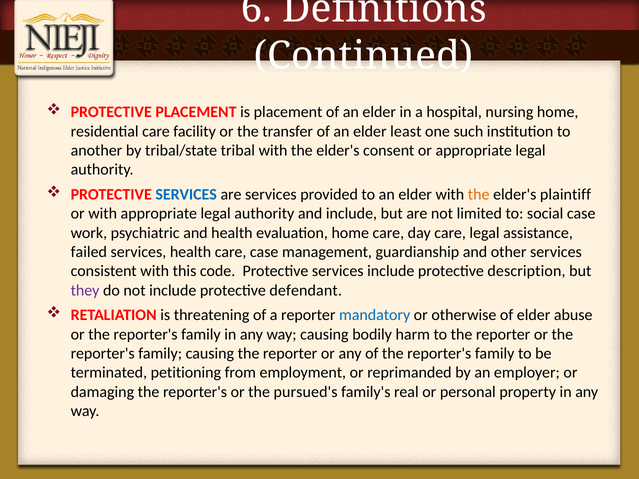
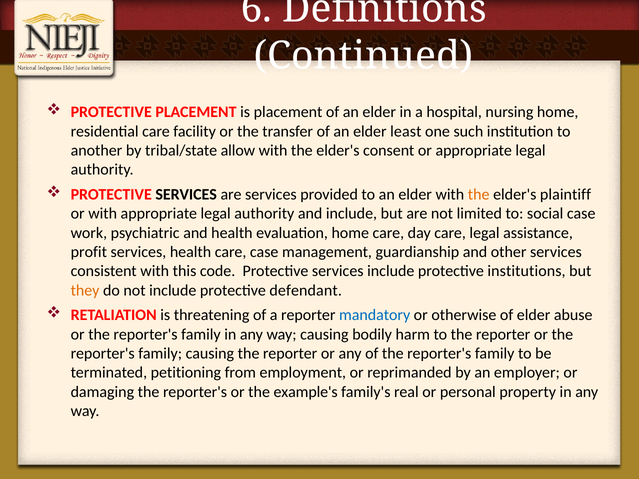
tribal: tribal -> allow
SERVICES at (186, 195) colour: blue -> black
failed: failed -> profit
description: description -> institutions
they colour: purple -> orange
pursued's: pursued's -> example's
